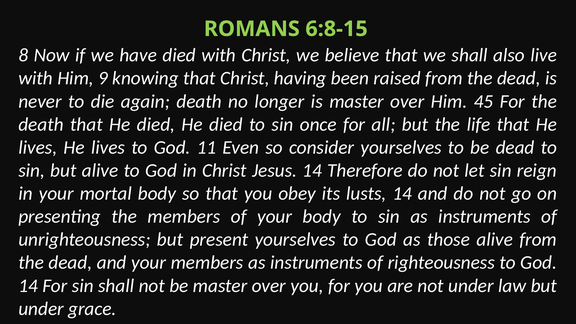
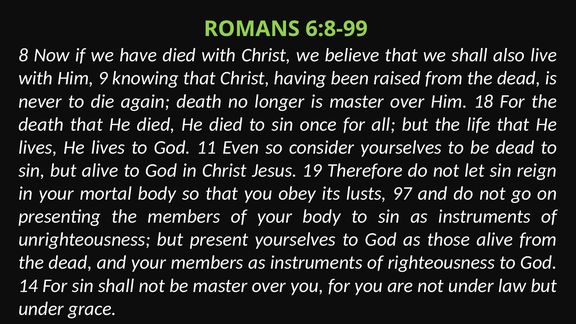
6:8-15: 6:8-15 -> 6:8-99
45: 45 -> 18
Jesus 14: 14 -> 19
lusts 14: 14 -> 97
